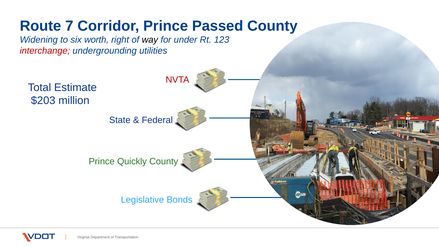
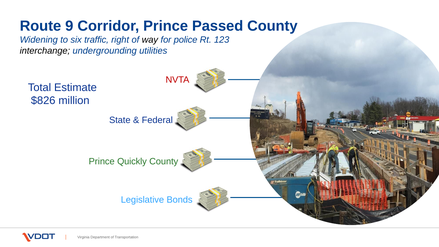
7: 7 -> 9
worth: worth -> traffic
under: under -> police
interchange colour: red -> black
$203: $203 -> $826
